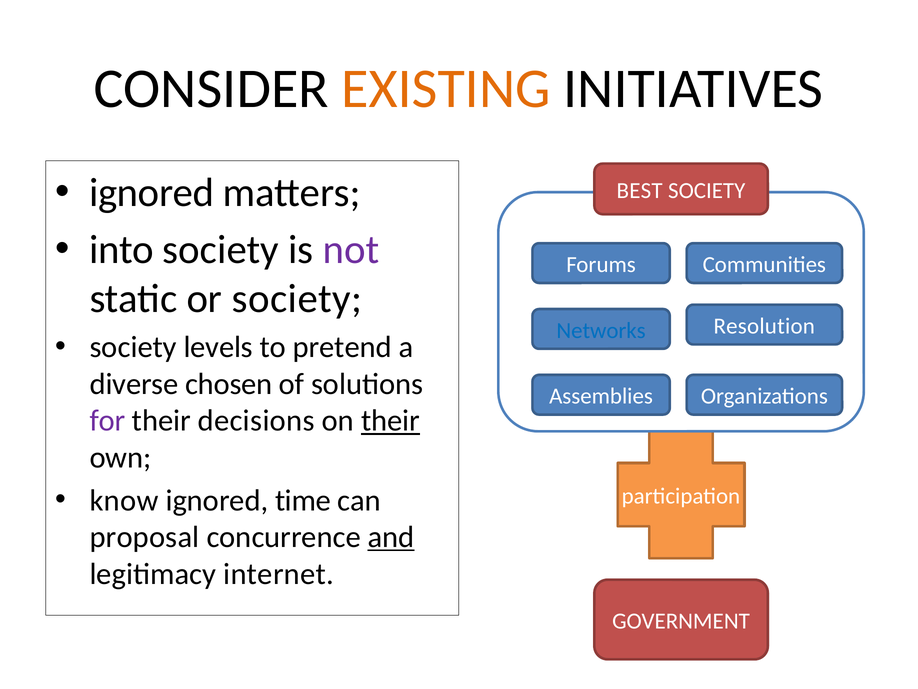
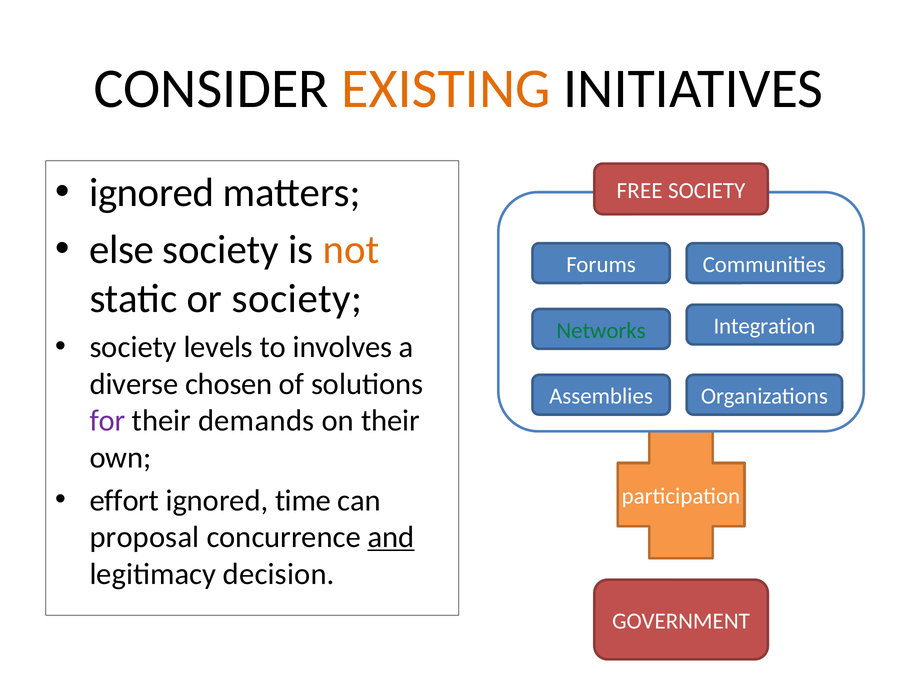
BEST: BEST -> FREE
into: into -> else
not colour: purple -> orange
Resolution: Resolution -> Integration
Networks colour: blue -> green
pretend: pretend -> involves
decisions: decisions -> demands
their at (391, 420) underline: present -> none
know: know -> effort
internet: internet -> decision
